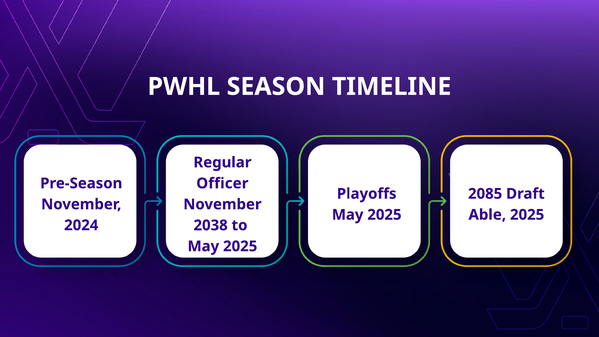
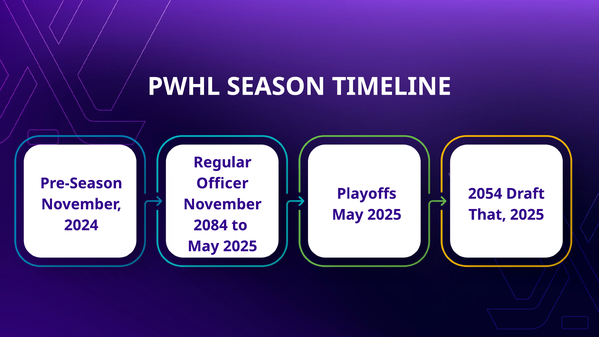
2085: 2085 -> 2054
Able: Able -> That
2038: 2038 -> 2084
